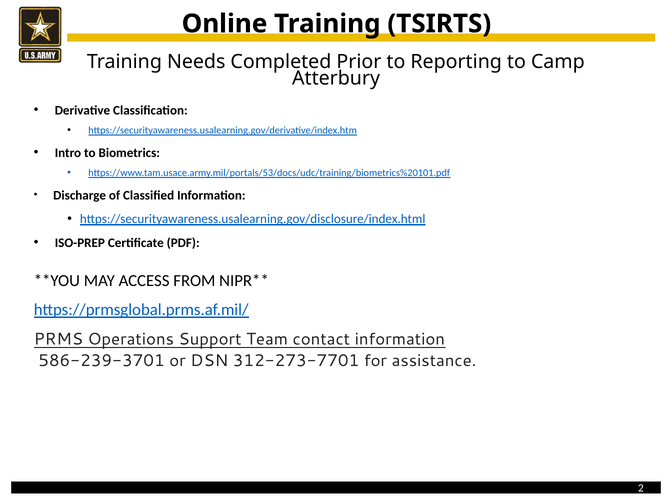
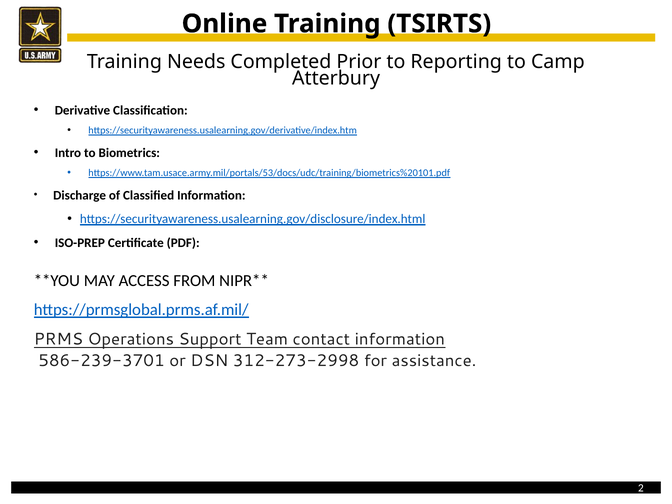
312-273-7701: 312-273-7701 -> 312-273-2998
